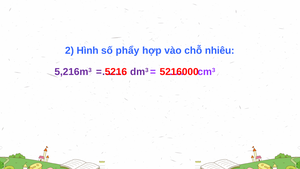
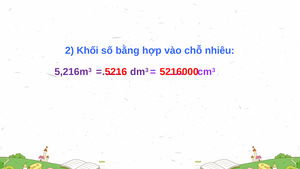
Hình: Hình -> Khối
phẩy: phẩy -> bằng
